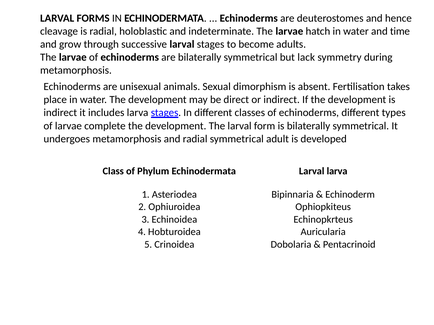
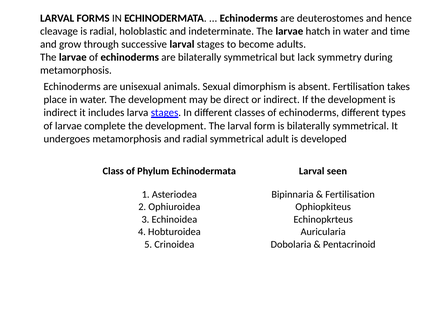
Larval larva: larva -> seen
Echinoderm at (350, 195): Echinoderm -> Fertilisation
